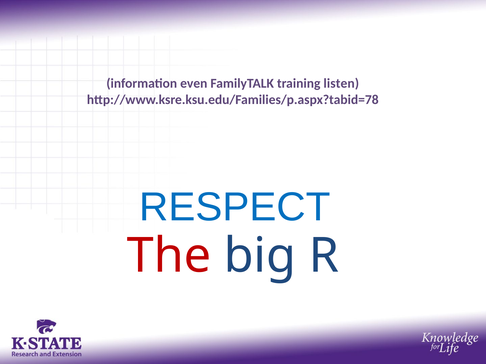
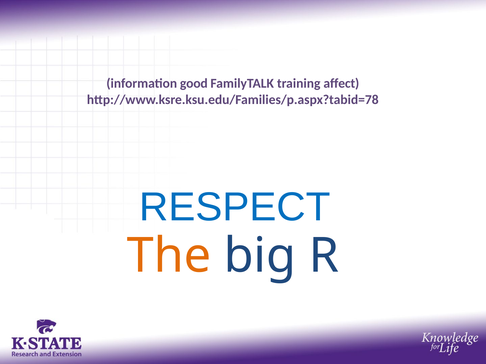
even: even -> good
listen: listen -> affect
The colour: red -> orange
